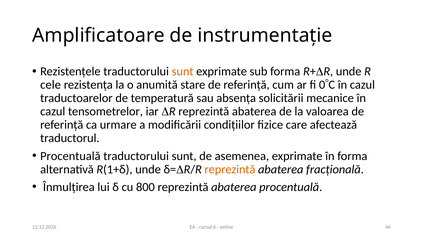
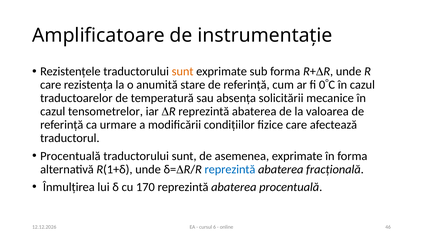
cele at (51, 85): cele -> care
reprezintă at (230, 169) colour: orange -> blue
800: 800 -> 170
